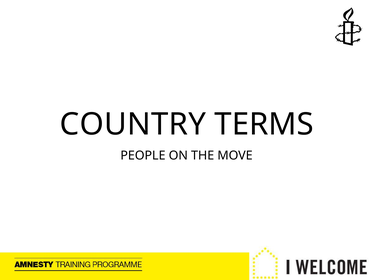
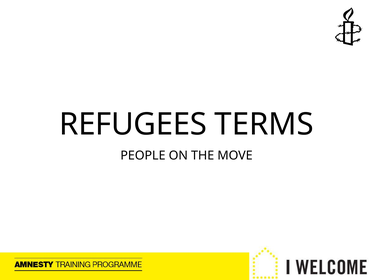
COUNTRY: COUNTRY -> REFUGEES
